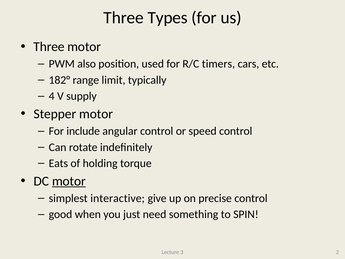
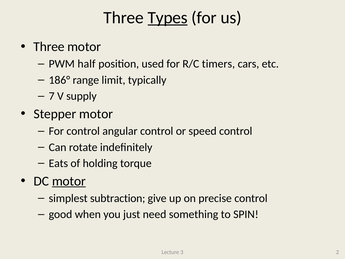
Types underline: none -> present
also: also -> half
182°: 182° -> 186°
4: 4 -> 7
For include: include -> control
interactive: interactive -> subtraction
